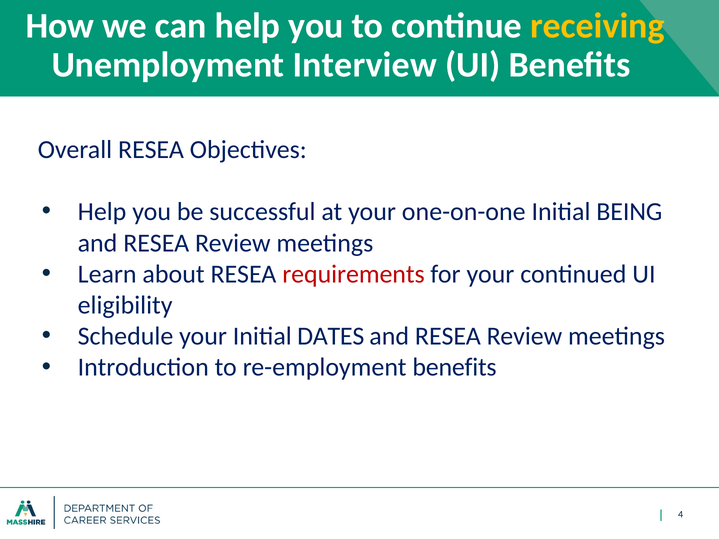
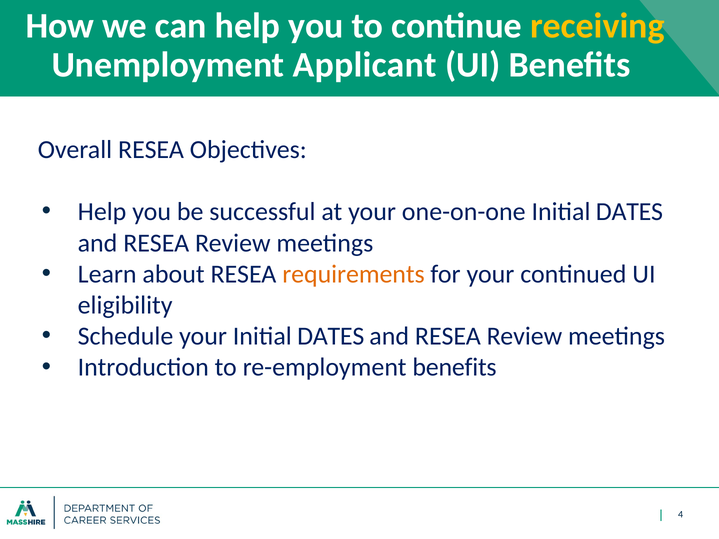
Interview: Interview -> Applicant
one-on-one Initial BEING: BEING -> DATES
requirements colour: red -> orange
